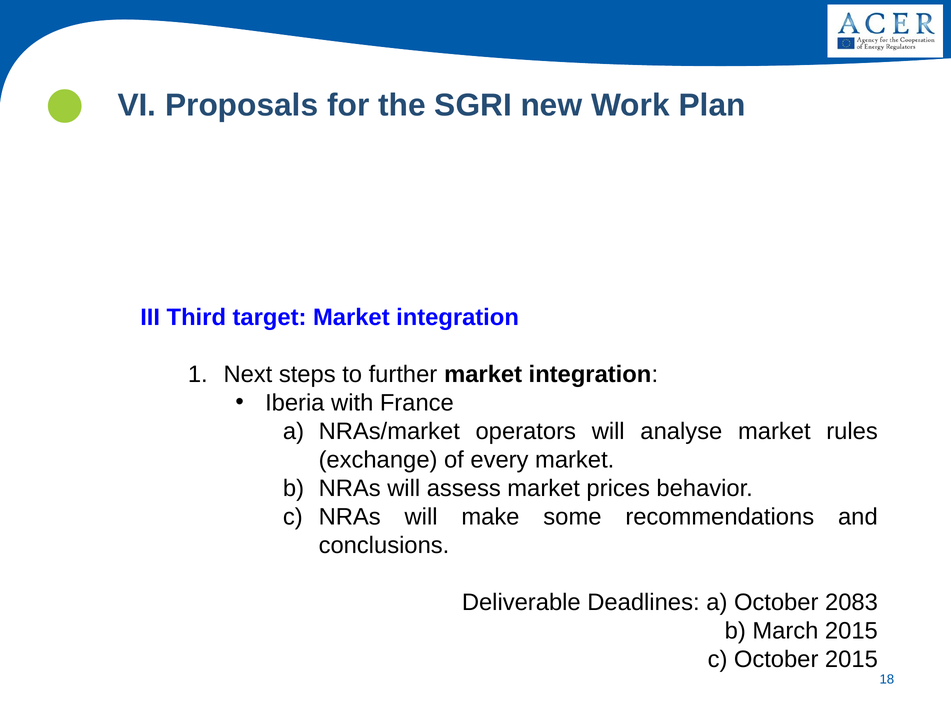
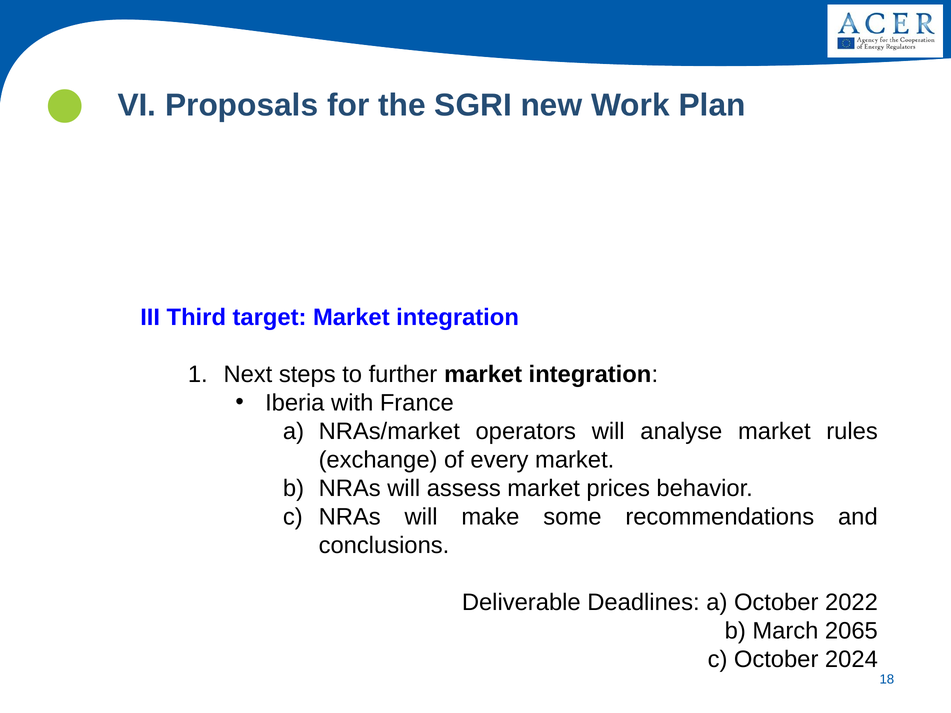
2083: 2083 -> 2022
March 2015: 2015 -> 2065
October 2015: 2015 -> 2024
